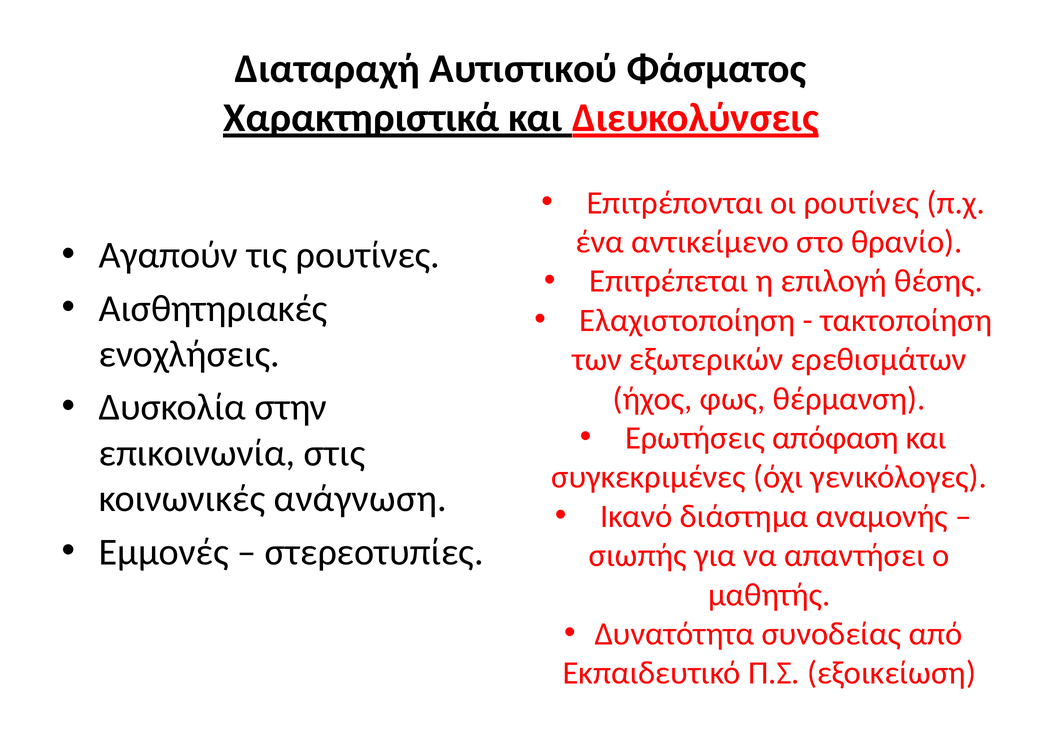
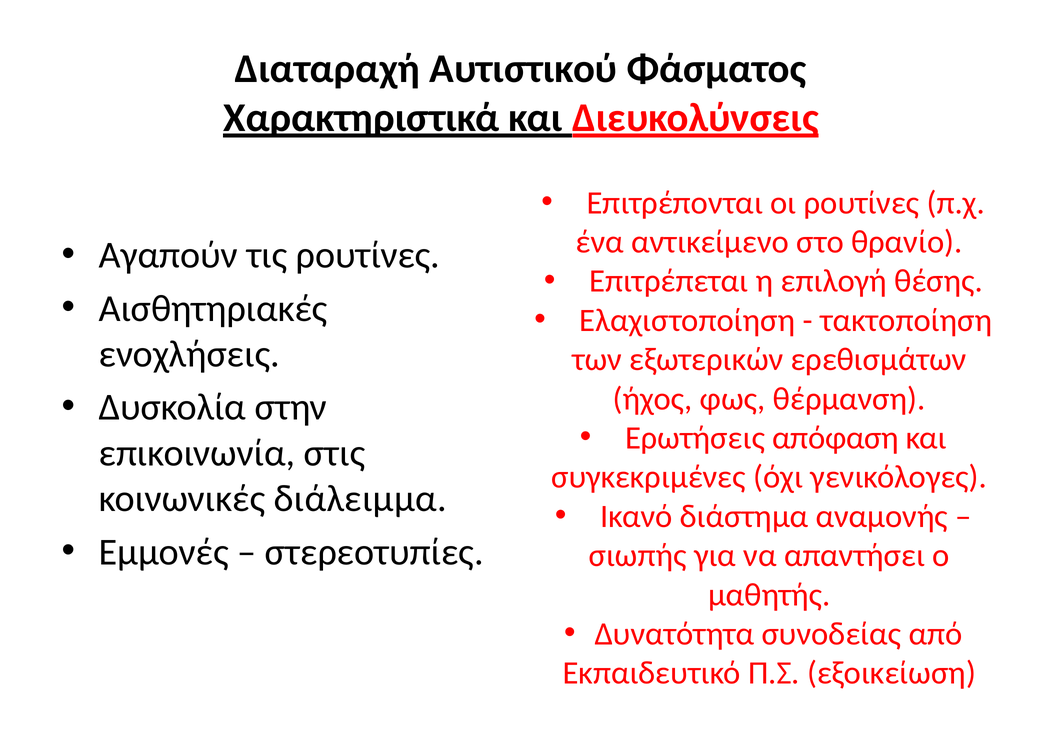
ανάγνωση: ανάγνωση -> διάλειμμα
